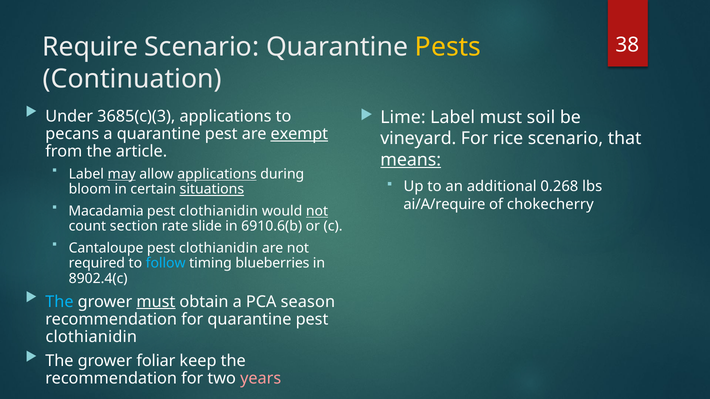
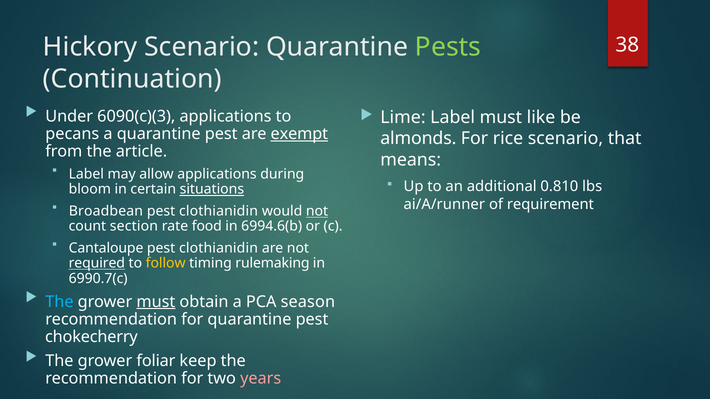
Require: Require -> Hickory
Pests colour: yellow -> light green
3685(c)(3: 3685(c)(3 -> 6090(c)(3
soil: soil -> like
vineyard: vineyard -> almonds
means underline: present -> none
may underline: present -> none
applications at (217, 174) underline: present -> none
0.268: 0.268 -> 0.810
ai/A/require: ai/A/require -> ai/A/runner
chokecherry: chokecherry -> requirement
Macadamia: Macadamia -> Broadbean
slide: slide -> food
6910.6(b: 6910.6(b -> 6994.6(b
required underline: none -> present
follow colour: light blue -> yellow
blueberries: blueberries -> rulemaking
8902.4(c: 8902.4(c -> 6990.7(c
clothianidin at (91, 337): clothianidin -> chokecherry
